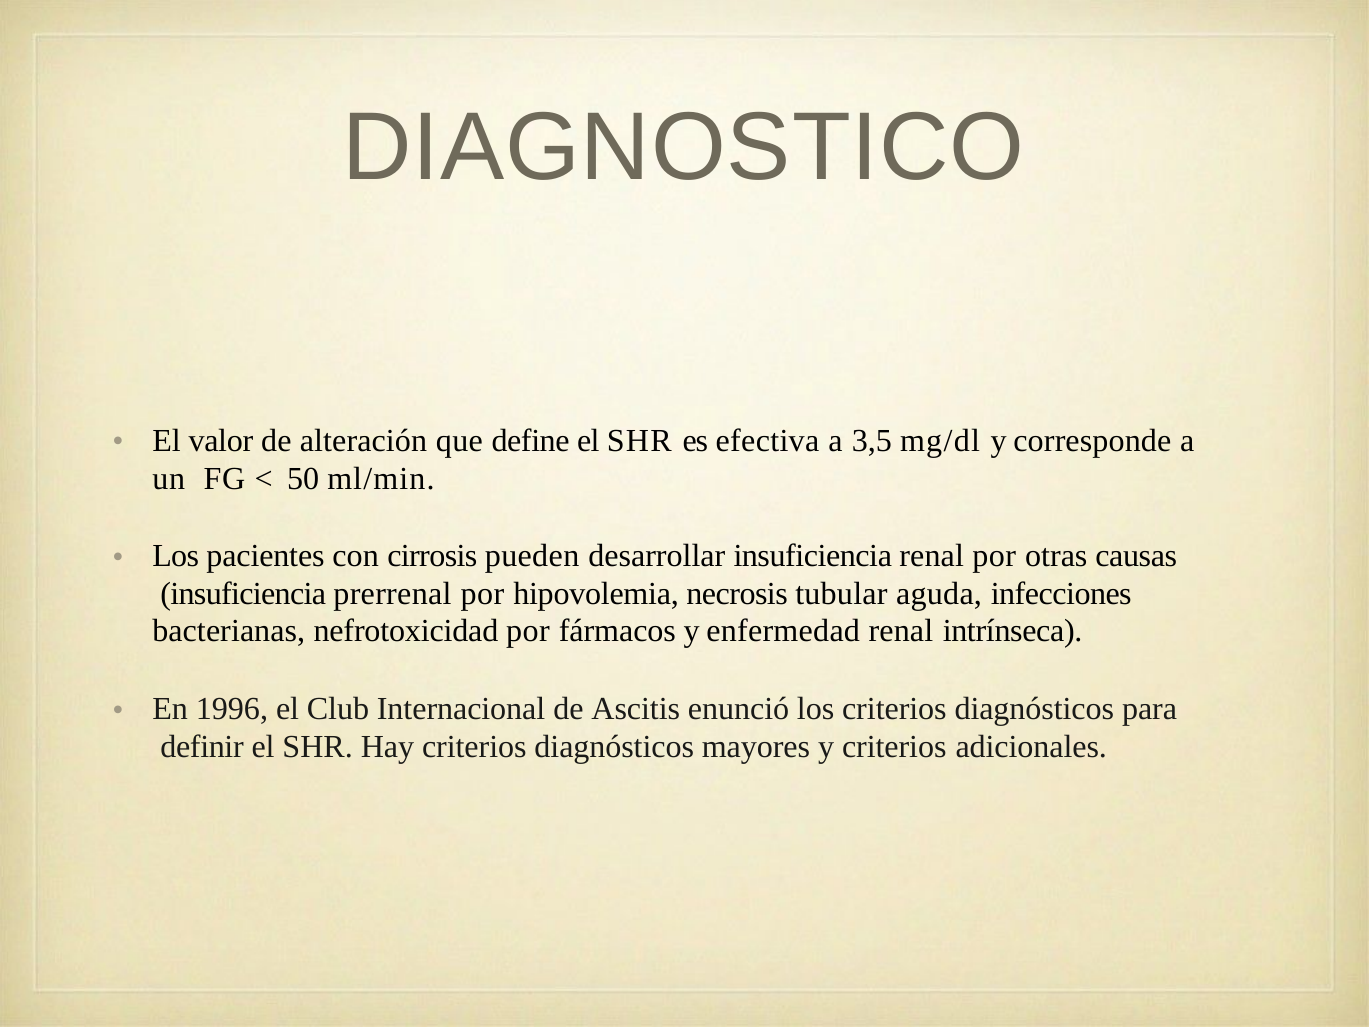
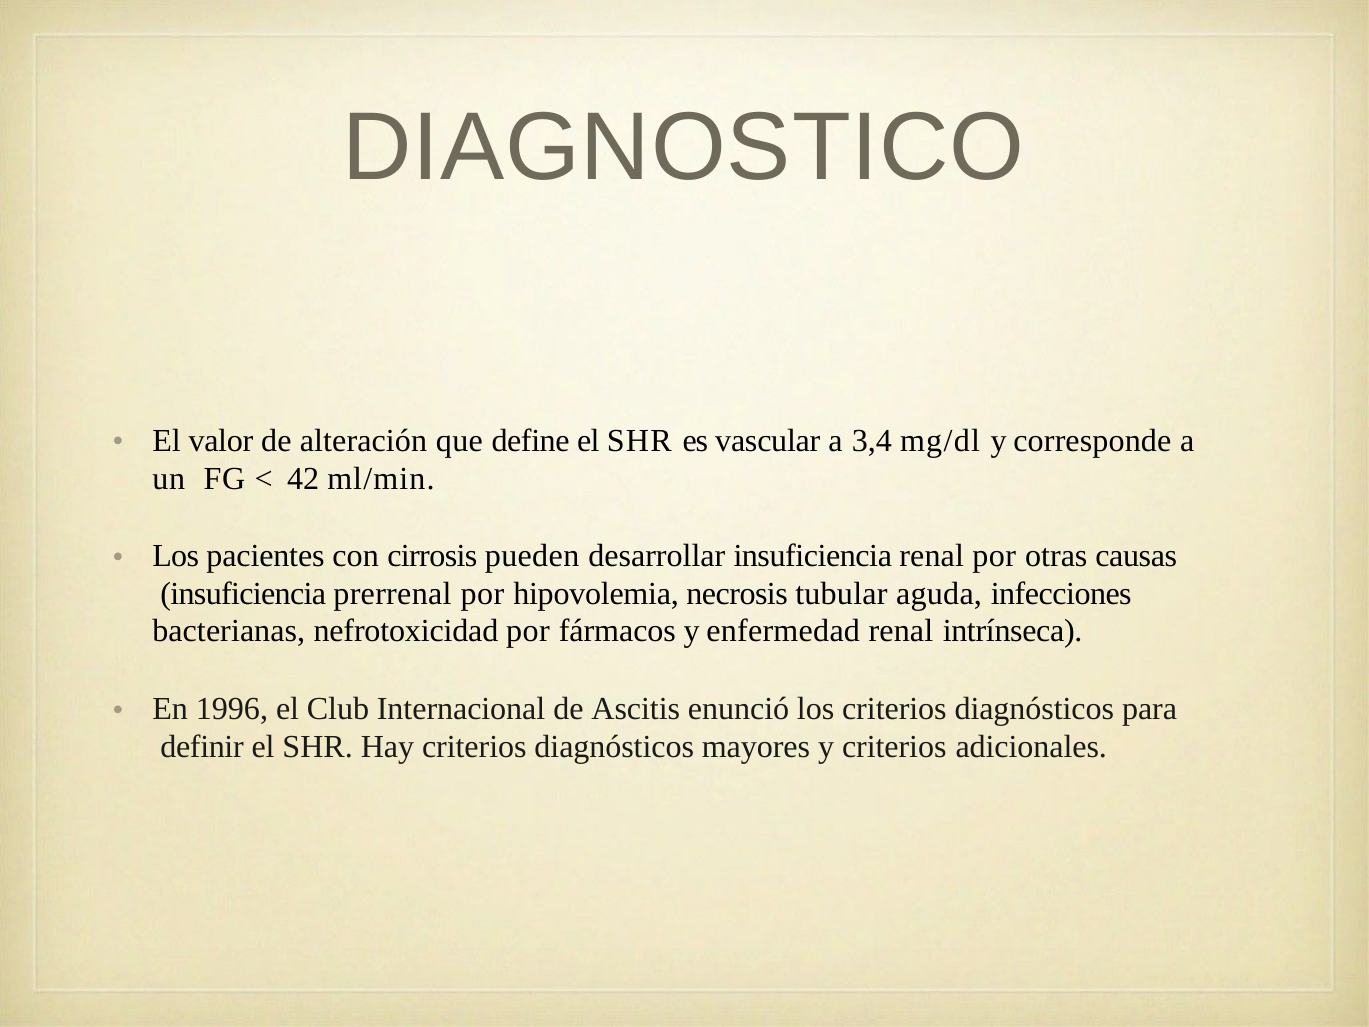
efectiva: efectiva -> vascular
3,5: 3,5 -> 3,4
50: 50 -> 42
